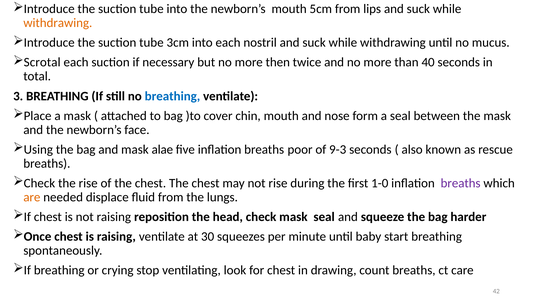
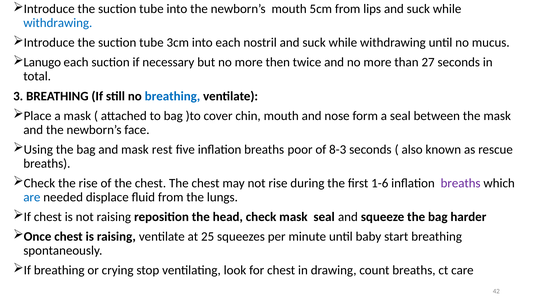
withdrawing at (58, 23) colour: orange -> blue
Scrotal: Scrotal -> Lanugo
40: 40 -> 27
alae: alae -> rest
9-3: 9-3 -> 8-3
1-0: 1-0 -> 1-6
are colour: orange -> blue
30: 30 -> 25
